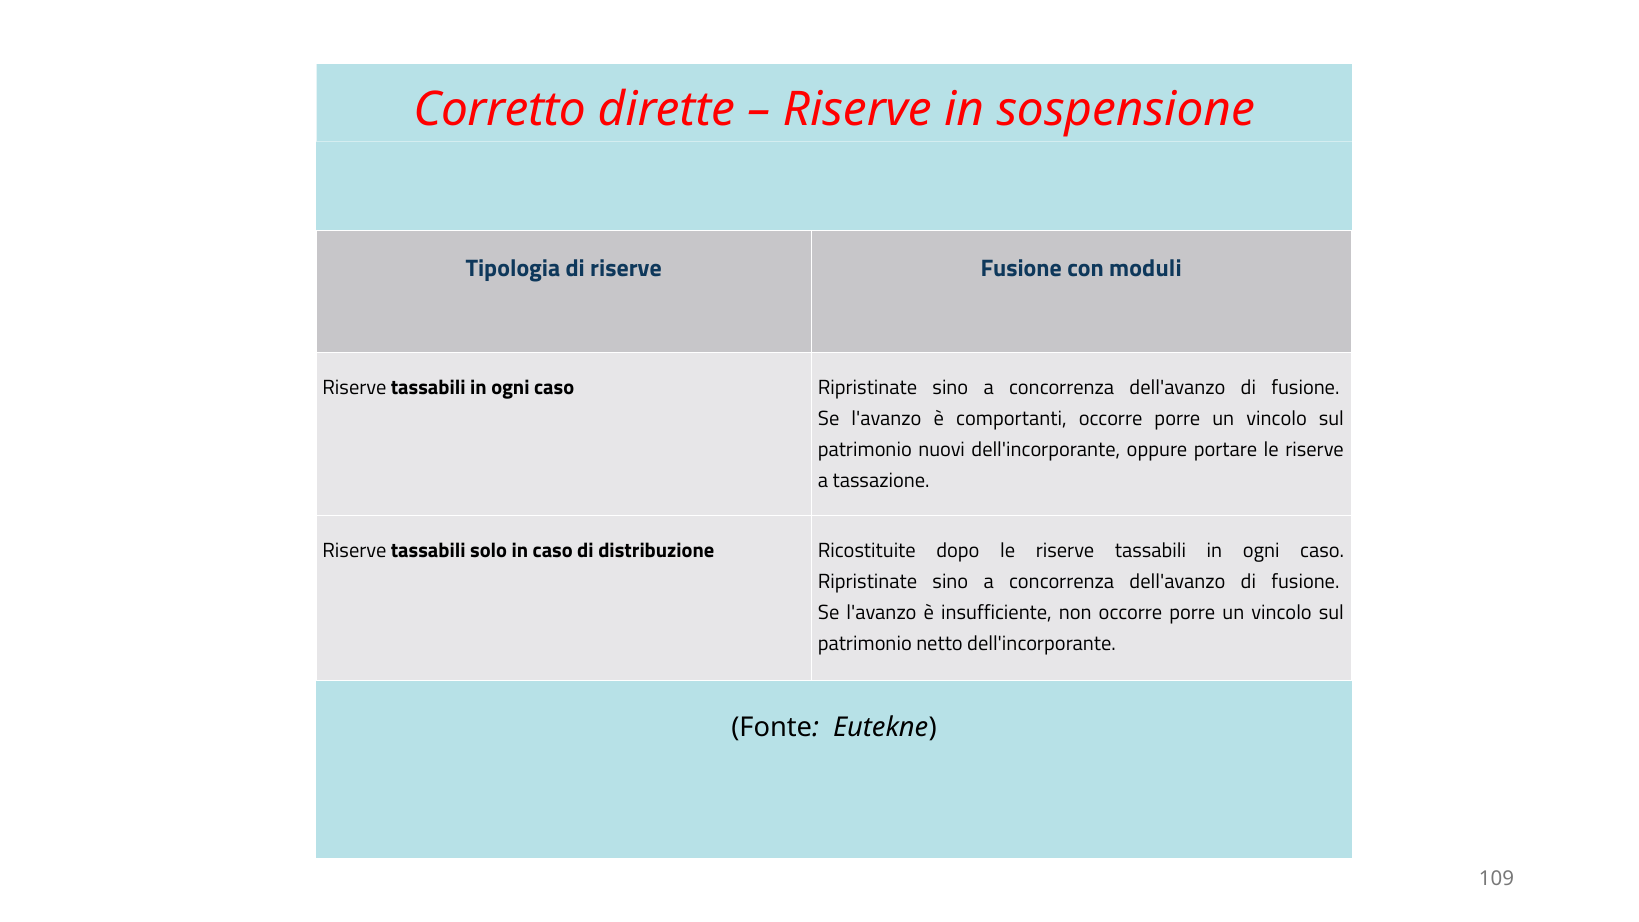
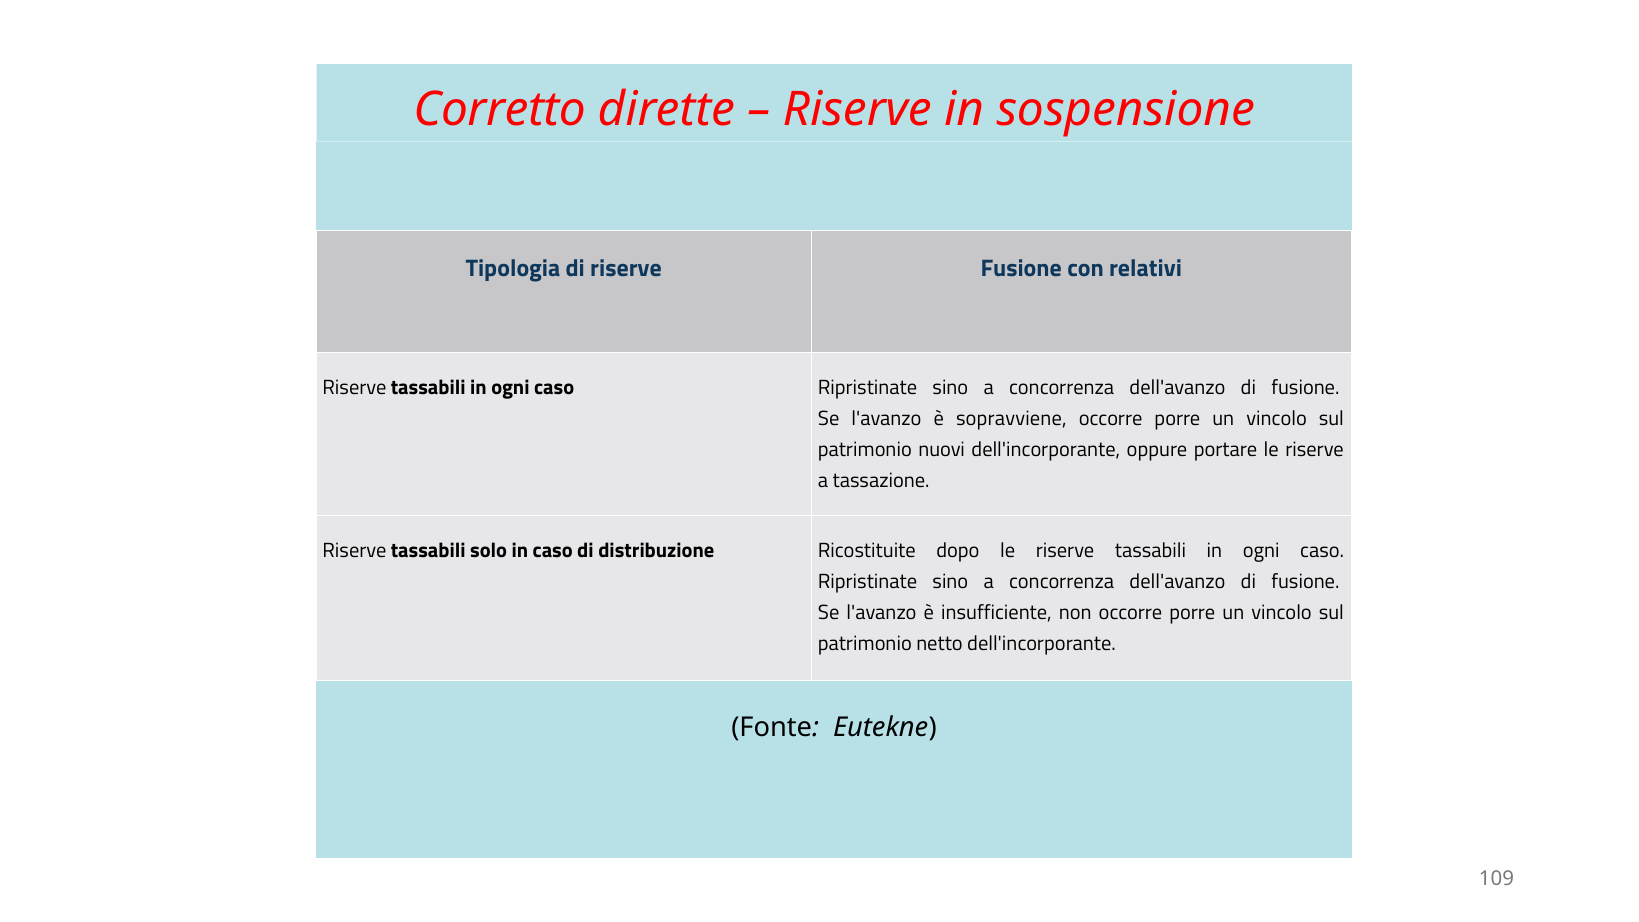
moduli: moduli -> relativi
comportanti: comportanti -> sopravviene
